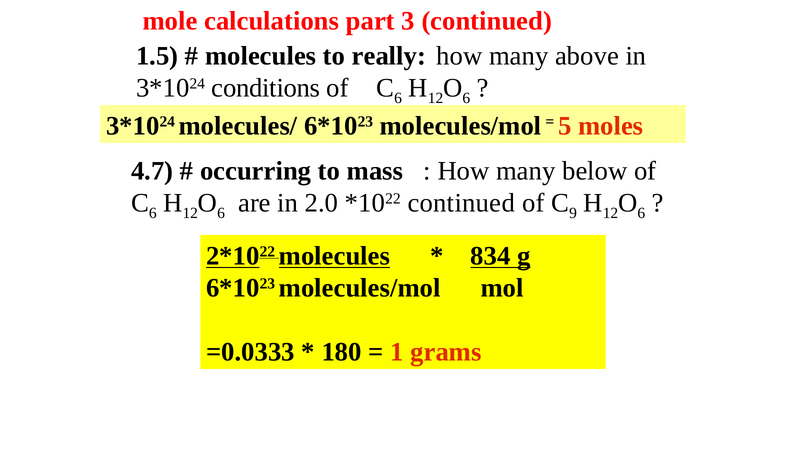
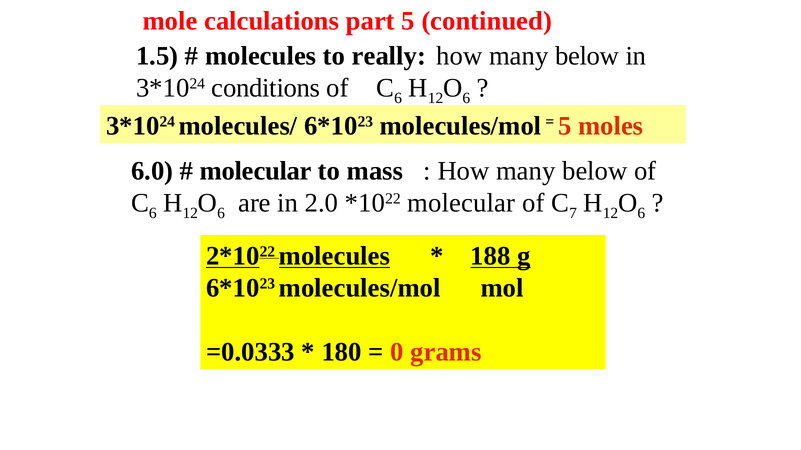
part 3: 3 -> 5
above at (587, 56): above -> below
4.7: 4.7 -> 6.0
occurring at (256, 171): occurring -> molecular
continued at (461, 203): continued -> molecular
9: 9 -> 7
834: 834 -> 188
1: 1 -> 0
